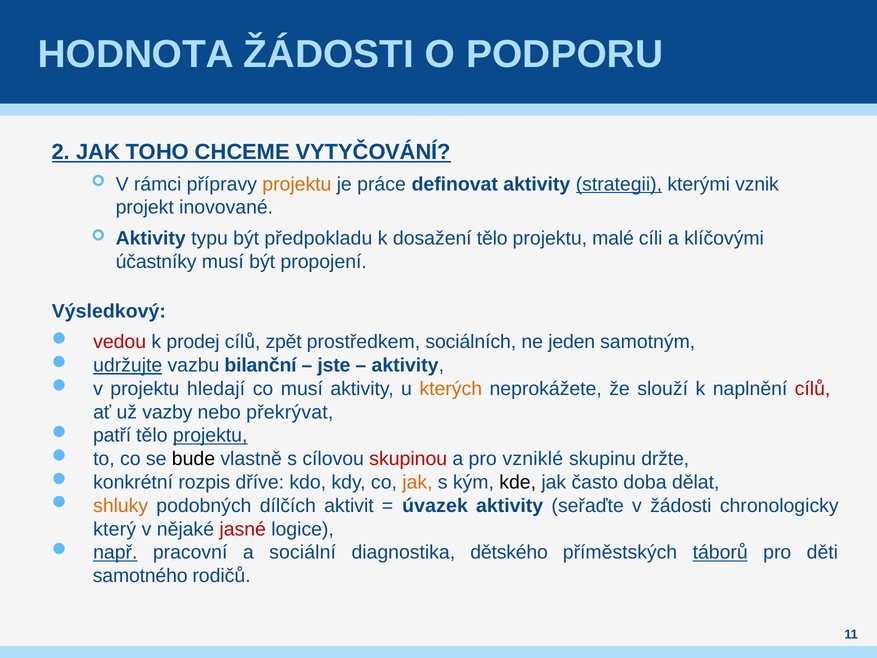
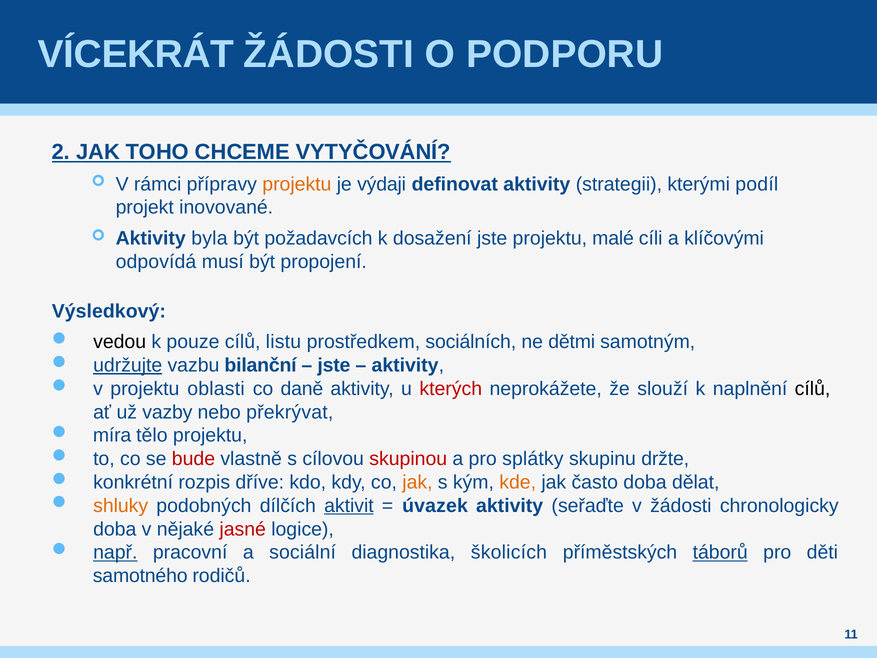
HODNOTA: HODNOTA -> VÍCEKRÁT
práce: práce -> výdaji
strategii underline: present -> none
vznik: vznik -> podíl
typu: typu -> byla
předpokladu: předpokladu -> požadavcích
dosažení tělo: tělo -> jste
účastníky: účastníky -> odpovídá
vedou colour: red -> black
prodej: prodej -> pouze
zpět: zpět -> listu
jeden: jeden -> dětmi
hledají: hledají -> oblasti
co musí: musí -> daně
kterých colour: orange -> red
cílů at (813, 389) colour: red -> black
patří: patří -> míra
projektu at (210, 435) underline: present -> none
bude colour: black -> red
vzniklé: vzniklé -> splátky
kde colour: black -> orange
aktivit underline: none -> present
který at (115, 529): který -> doba
dětského: dětského -> školicích
